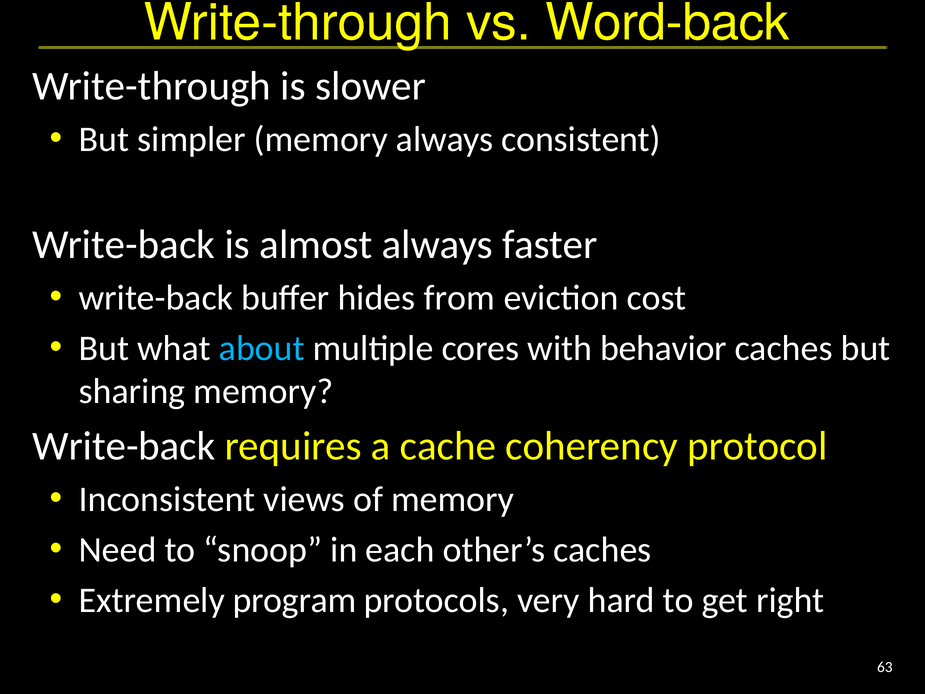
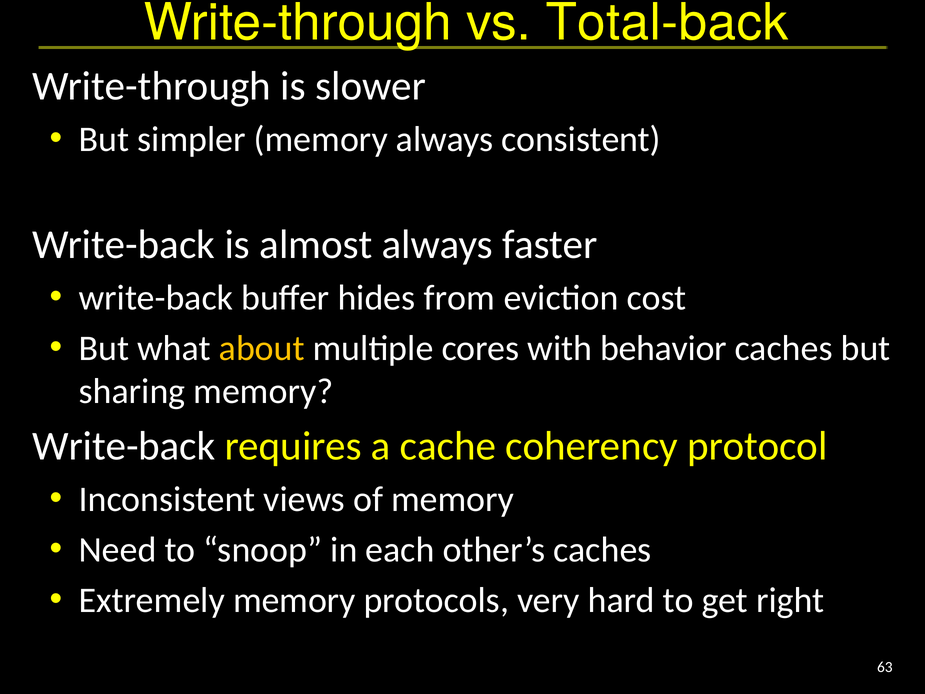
Word-back: Word-back -> Total-back
about colour: light blue -> yellow
Extremely program: program -> memory
